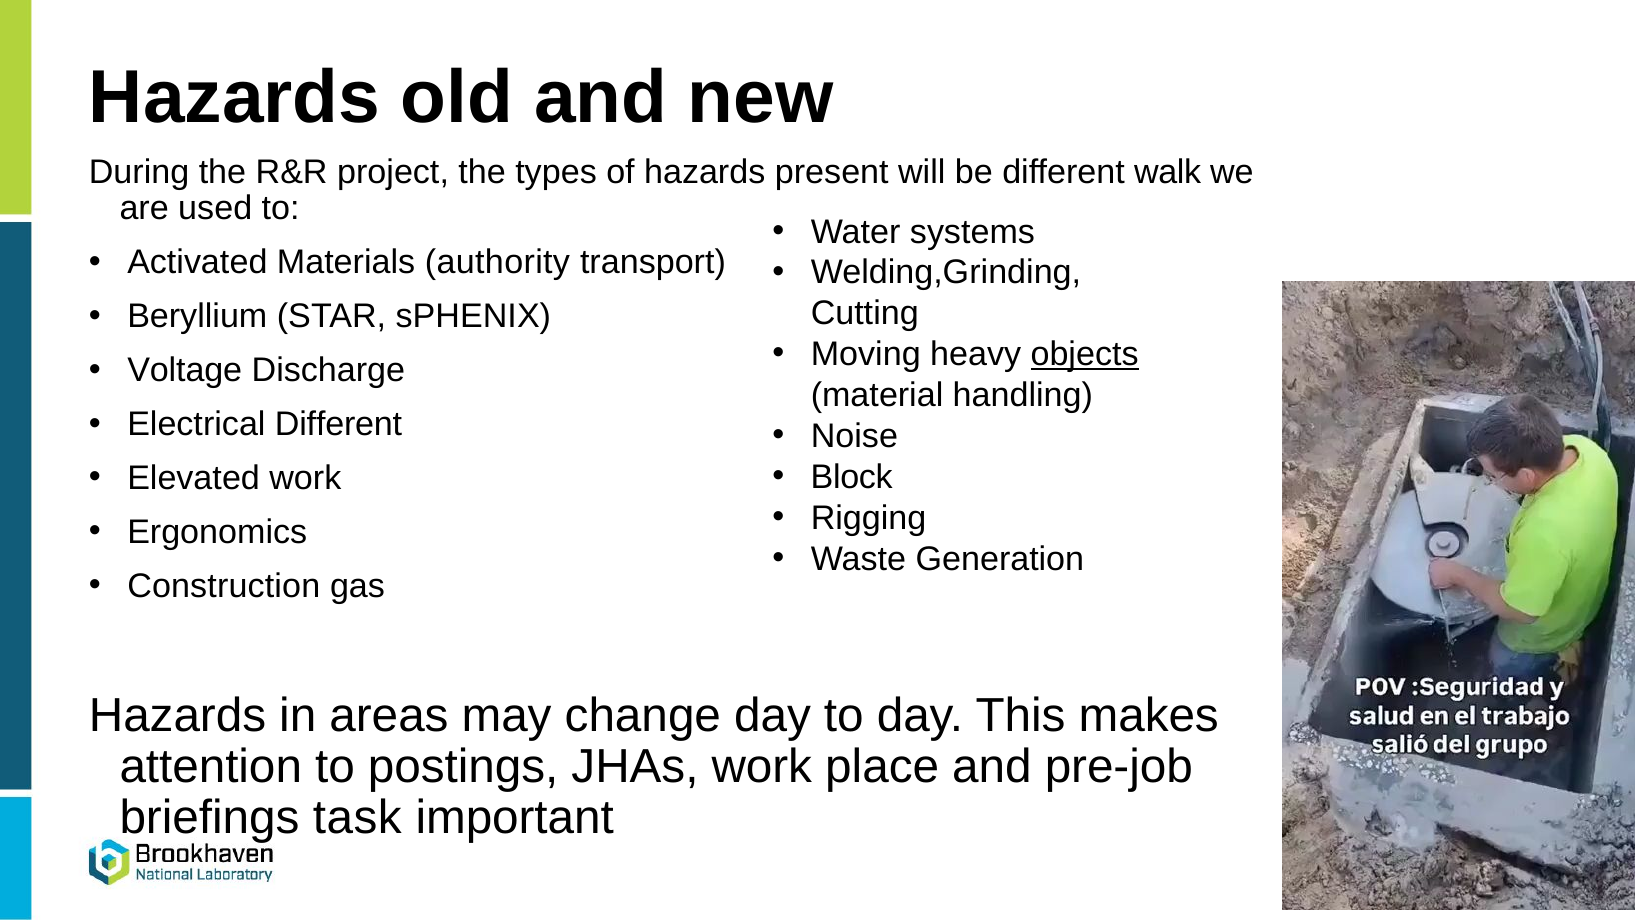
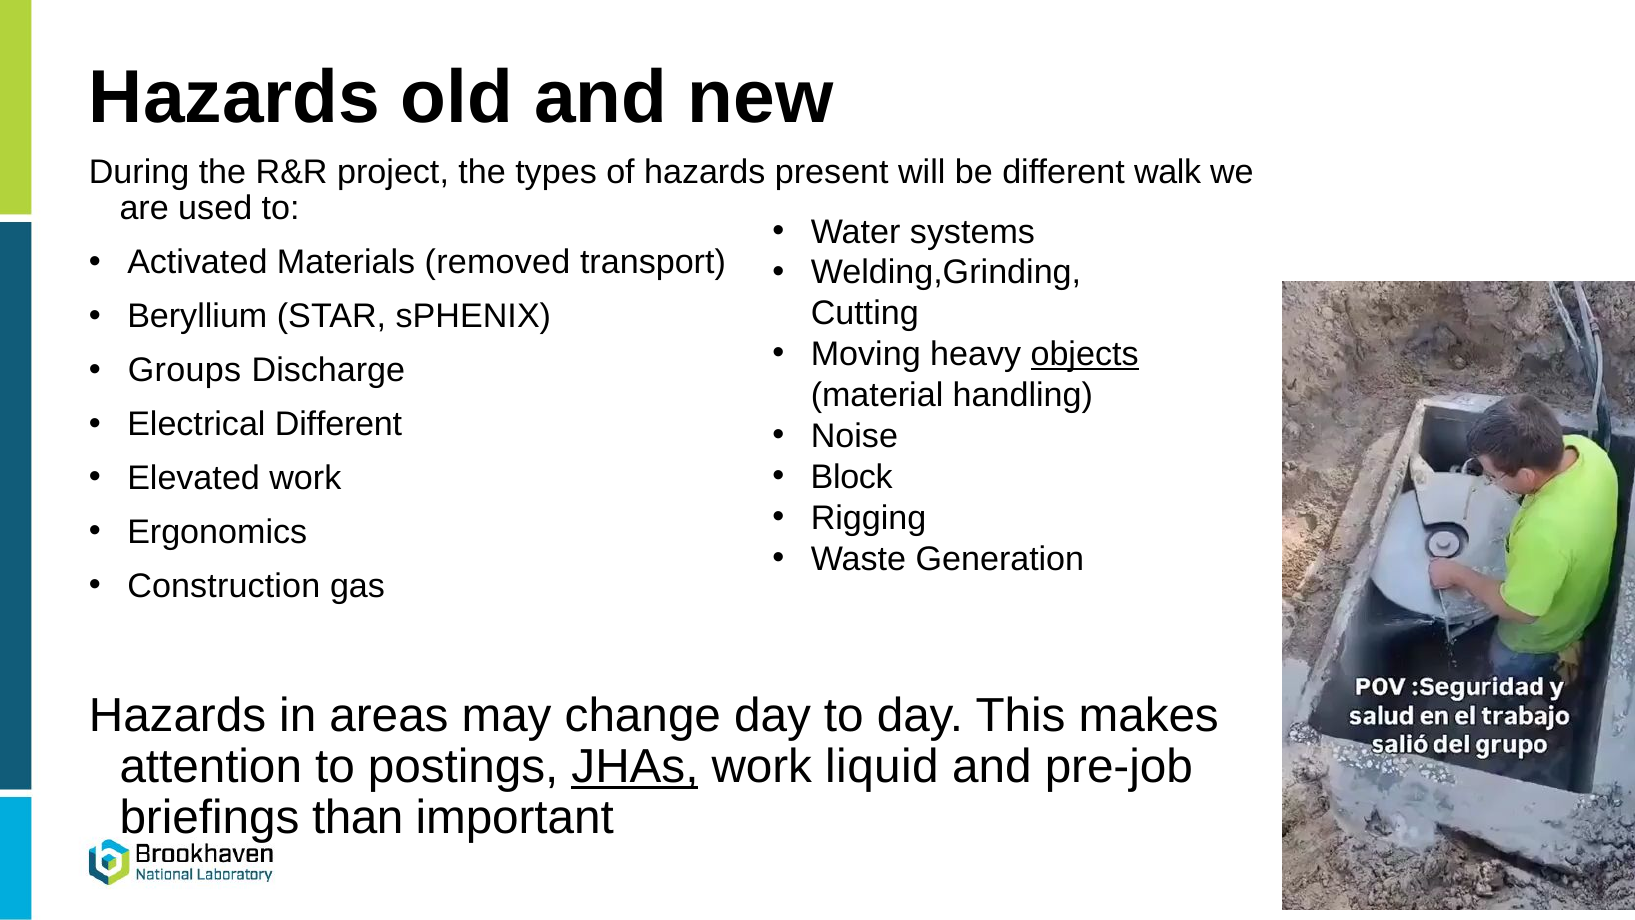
authority: authority -> removed
Voltage: Voltage -> Groups
JHAs underline: none -> present
place: place -> liquid
task: task -> than
